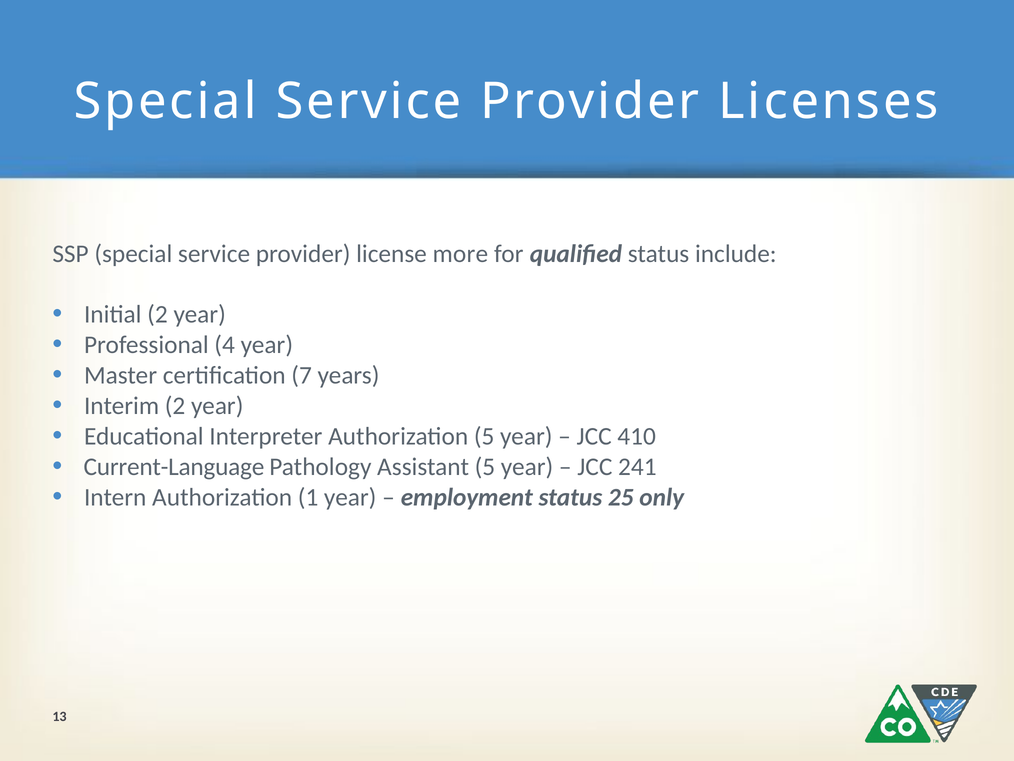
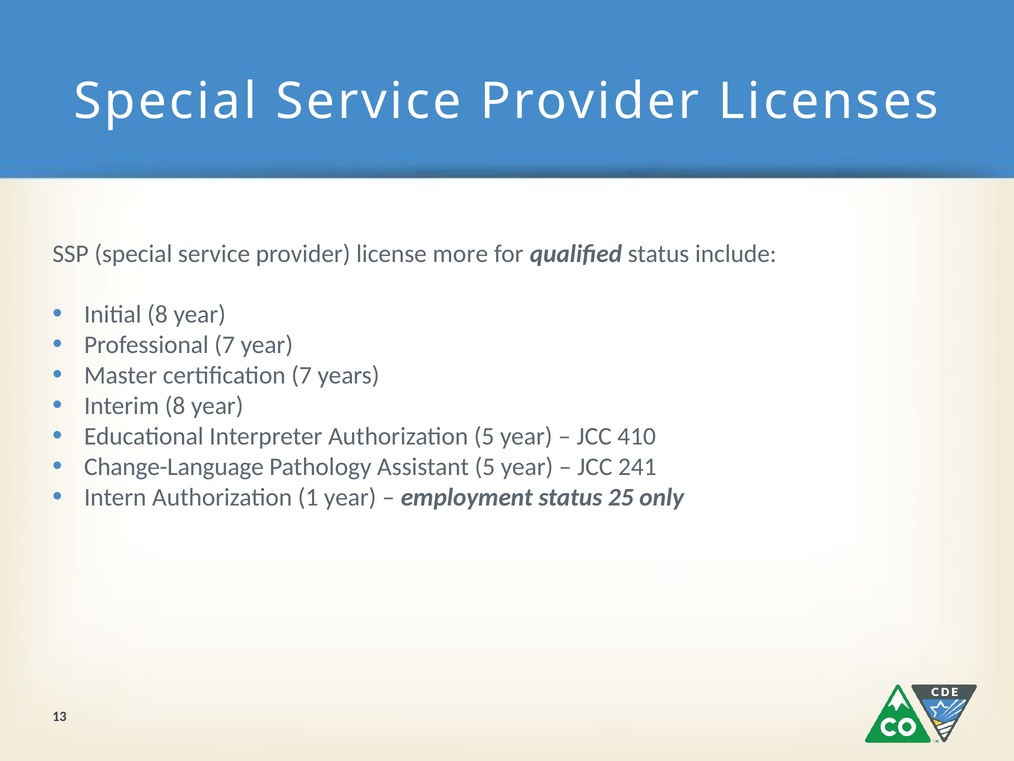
Initial 2: 2 -> 8
Professional 4: 4 -> 7
Interim 2: 2 -> 8
Current-Language: Current-Language -> Change-Language
